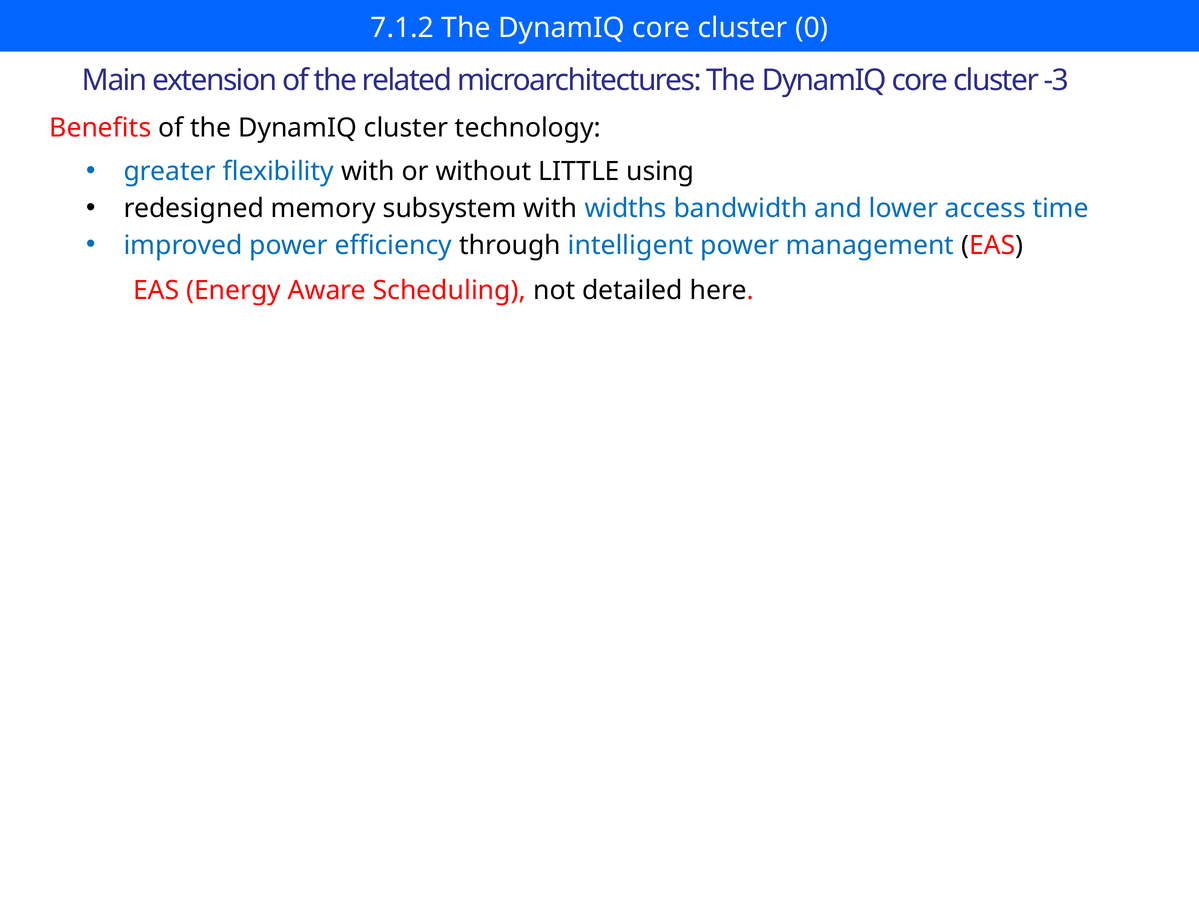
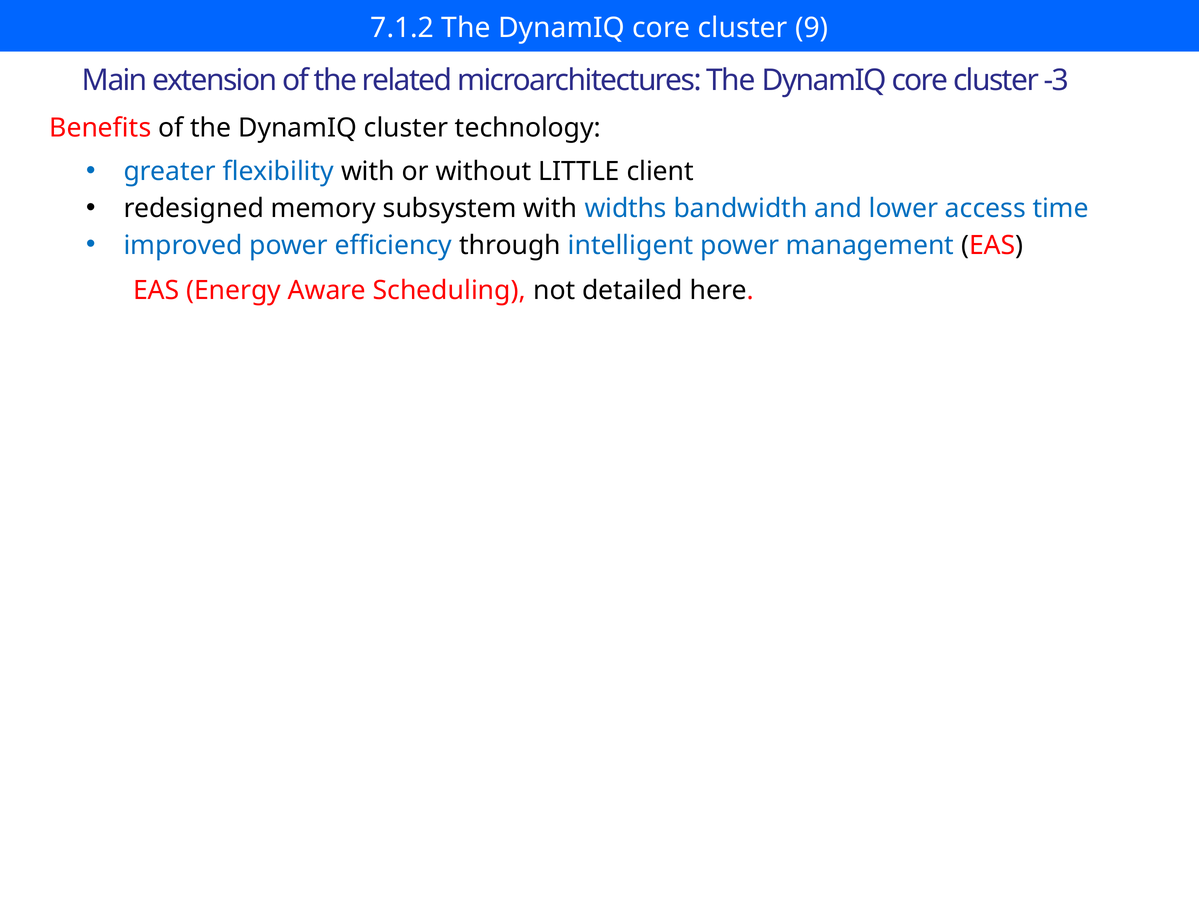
0: 0 -> 9
using: using -> client
